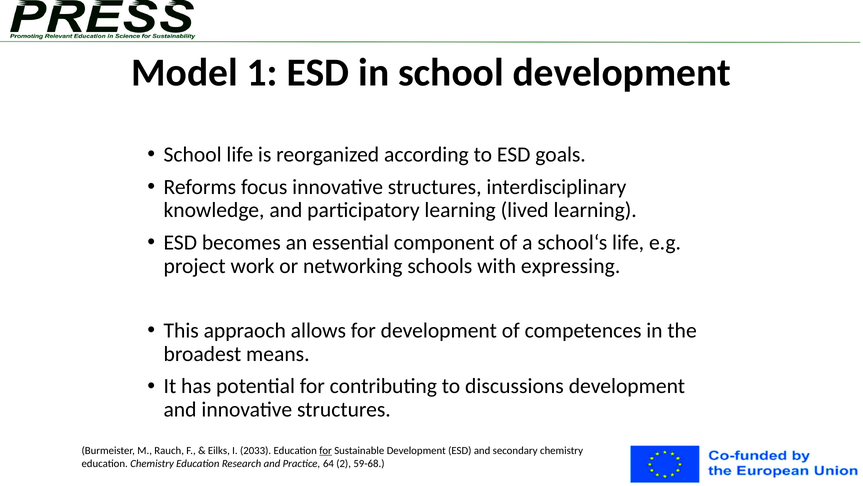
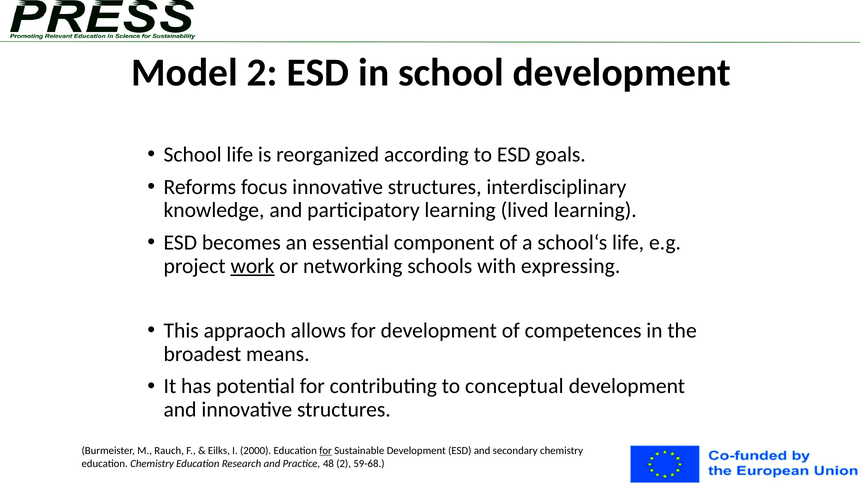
Model 1: 1 -> 2
work underline: none -> present
discussions: discussions -> conceptual
2033: 2033 -> 2000
64: 64 -> 48
